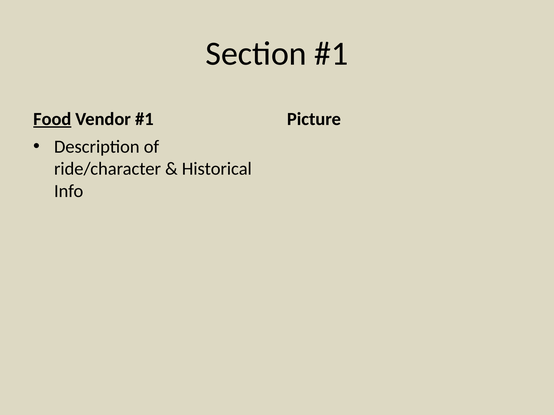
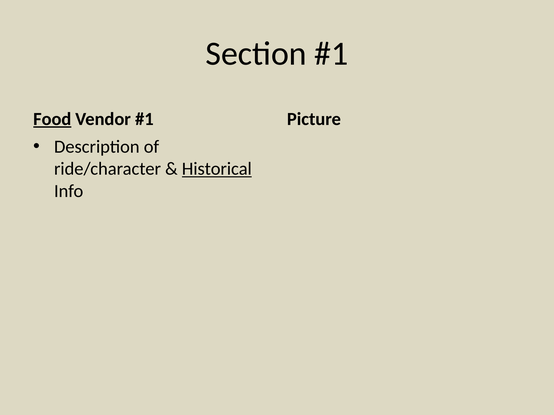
Historical underline: none -> present
